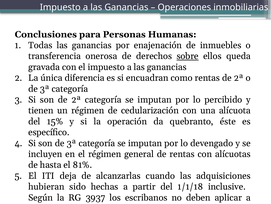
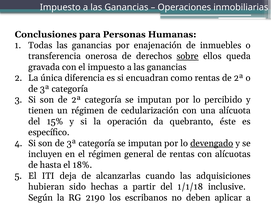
devengado underline: none -> present
81%: 81% -> 18%
3937: 3937 -> 2190
